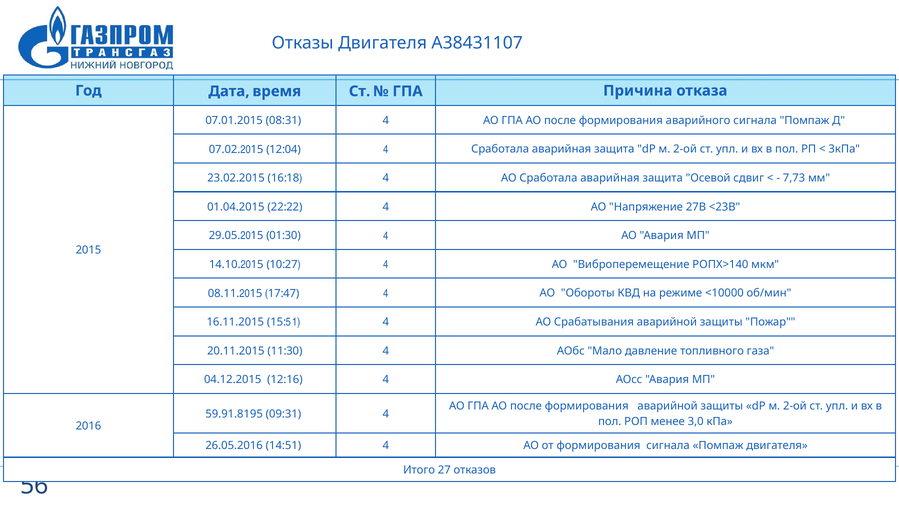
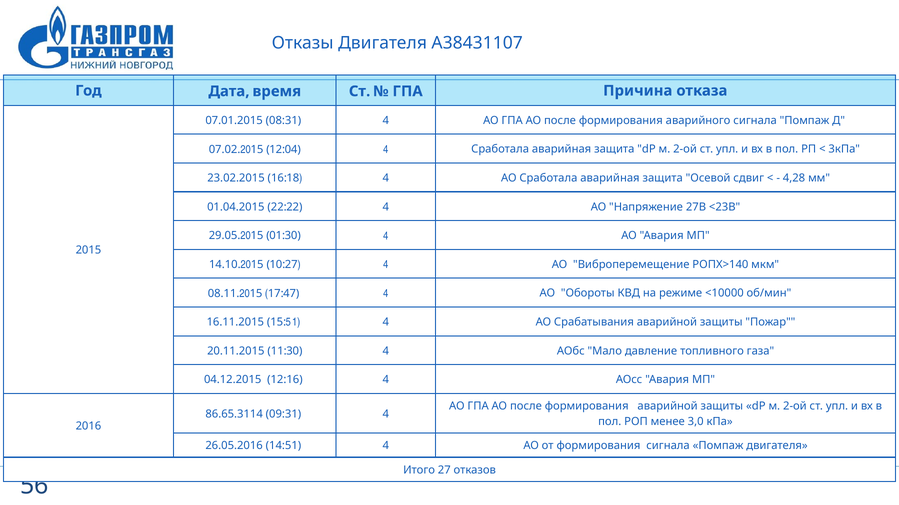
7,73: 7,73 -> 4,28
59.91.8195: 59.91.8195 -> 86.65.3114
